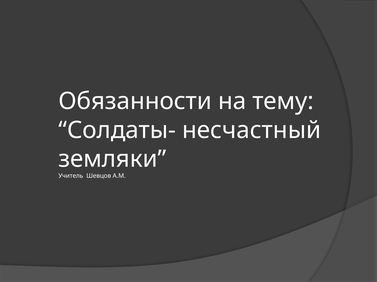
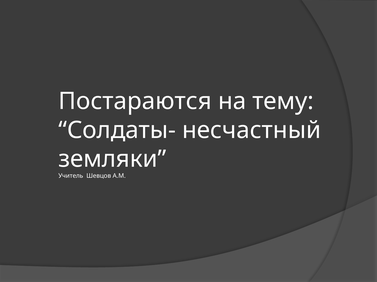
Обязанности: Обязанности -> Постараются
